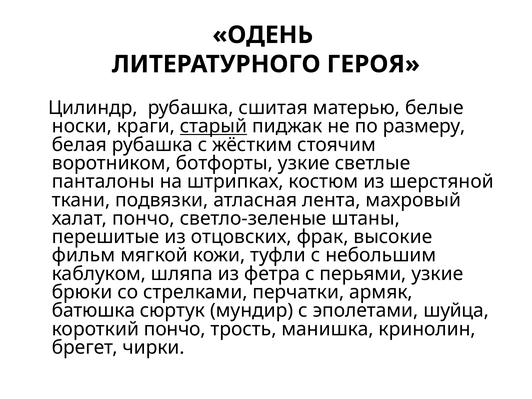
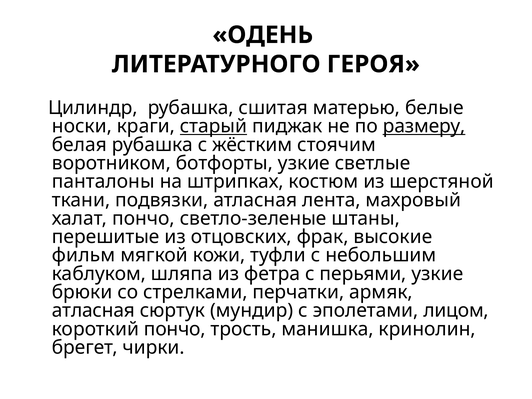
размеру underline: none -> present
батюшка at (93, 311): батюшка -> атласная
шуйца: шуйца -> лицом
